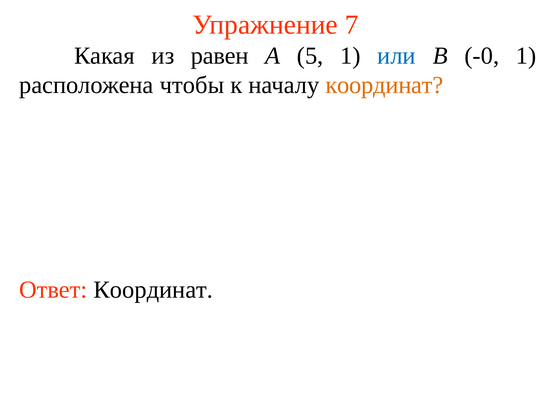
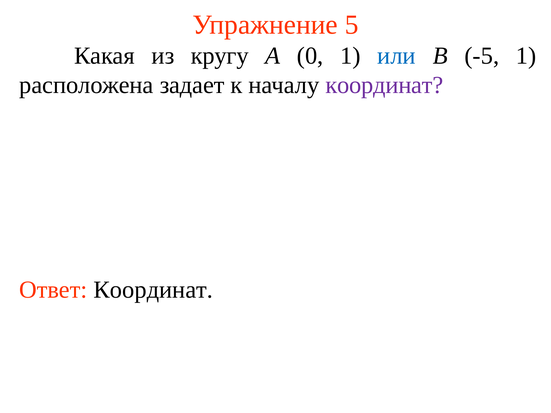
7: 7 -> 5
равен: равен -> кругу
5: 5 -> 0
-0: -0 -> -5
чтобы: чтобы -> задает
координат at (384, 85) colour: orange -> purple
